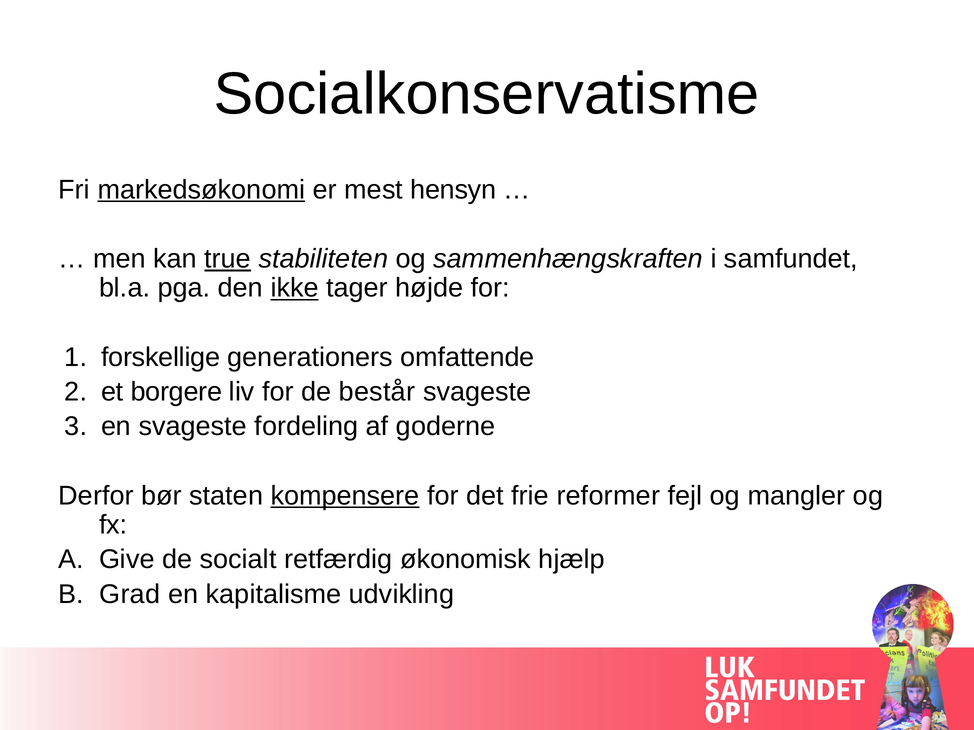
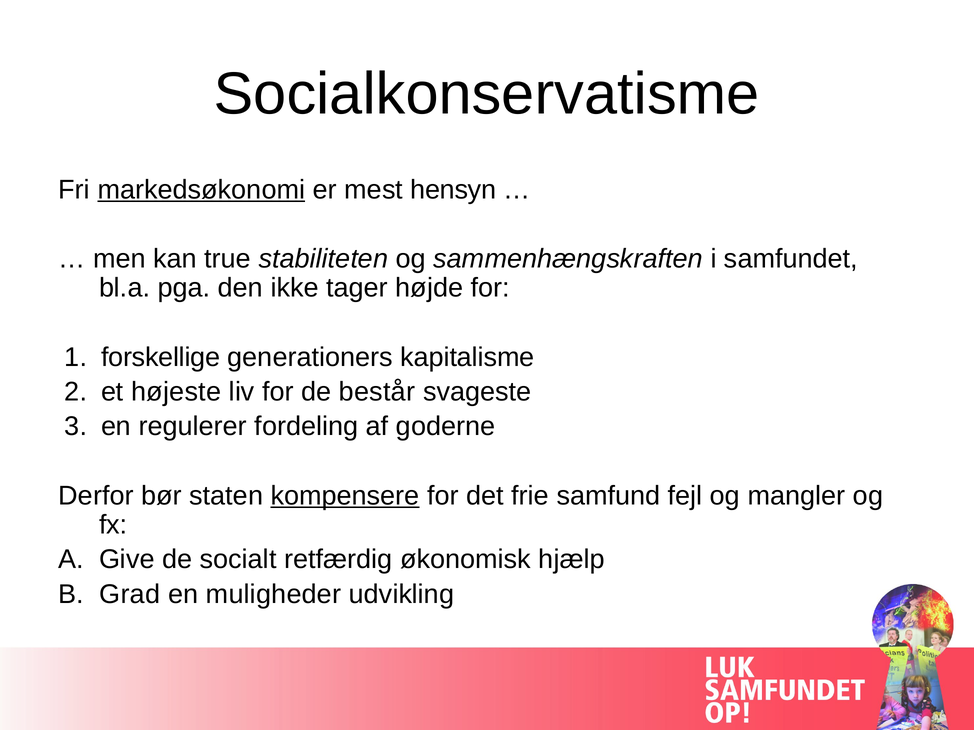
true underline: present -> none
ikke underline: present -> none
omfattende: omfattende -> kapitalisme
borgere: borgere -> højeste
en svageste: svageste -> regulerer
reformer: reformer -> samfund
kapitalisme: kapitalisme -> muligheder
